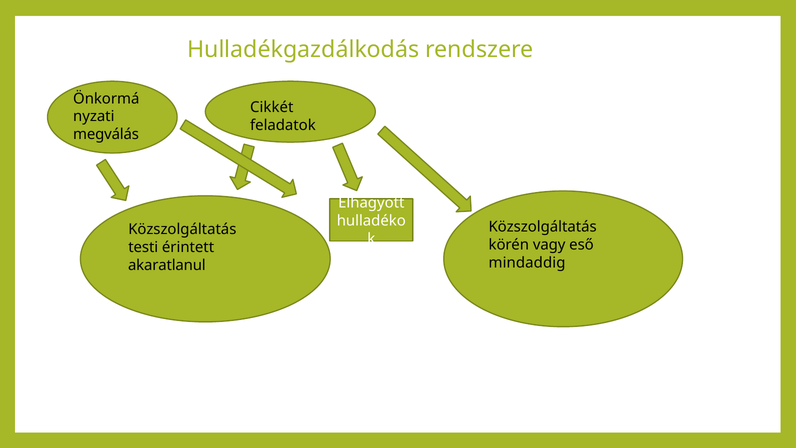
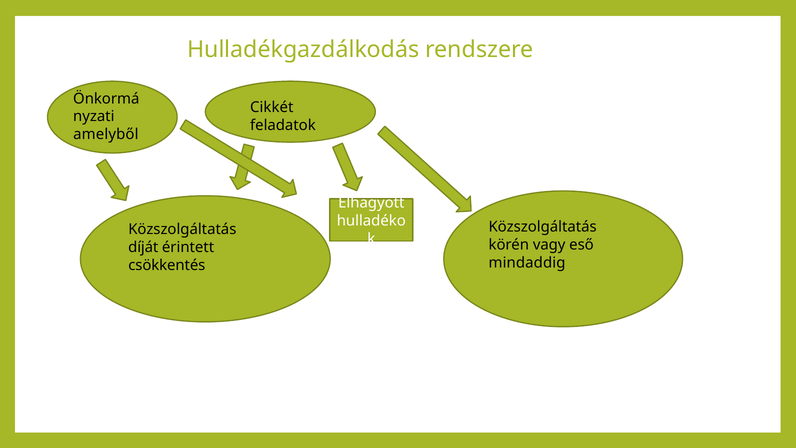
megválás: megválás -> amelyből
testi: testi -> díját
akaratlanul: akaratlanul -> csökkentés
